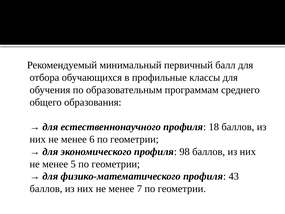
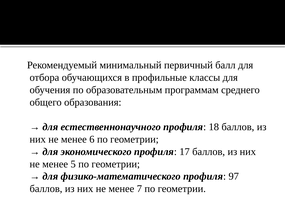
98: 98 -> 17
43: 43 -> 97
